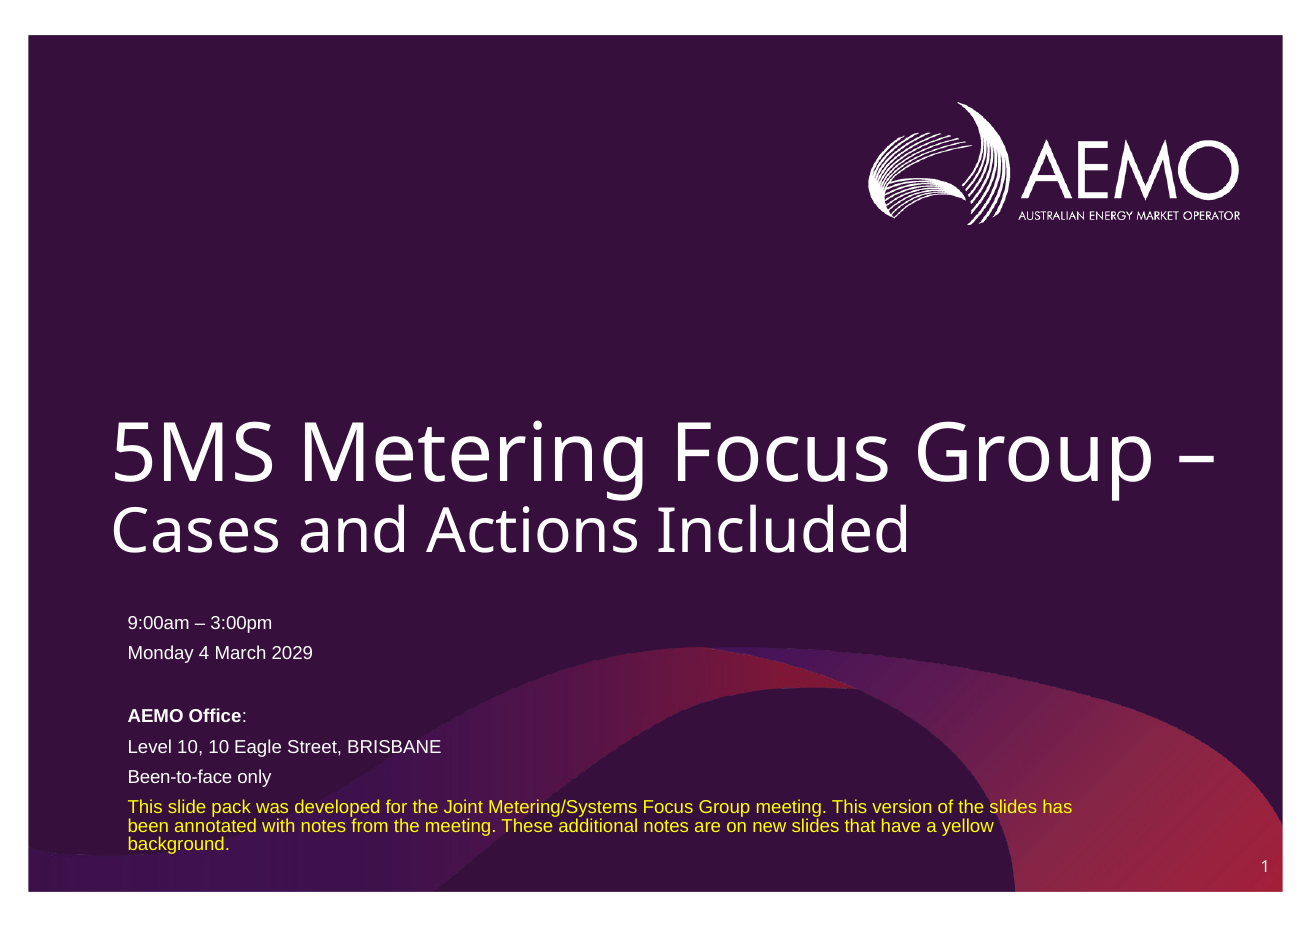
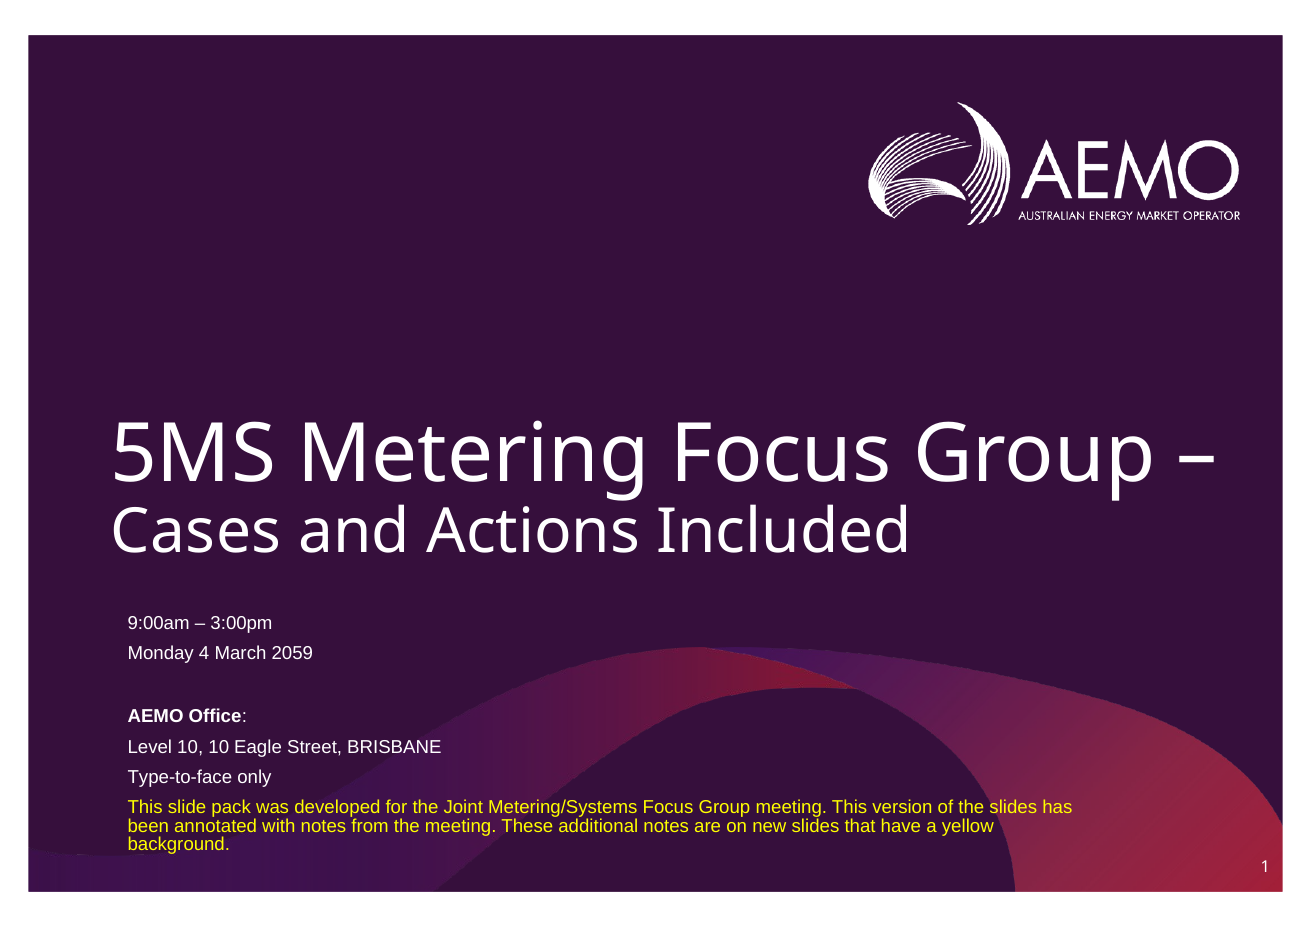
2029: 2029 -> 2059
Been-to-face: Been-to-face -> Type-to-face
